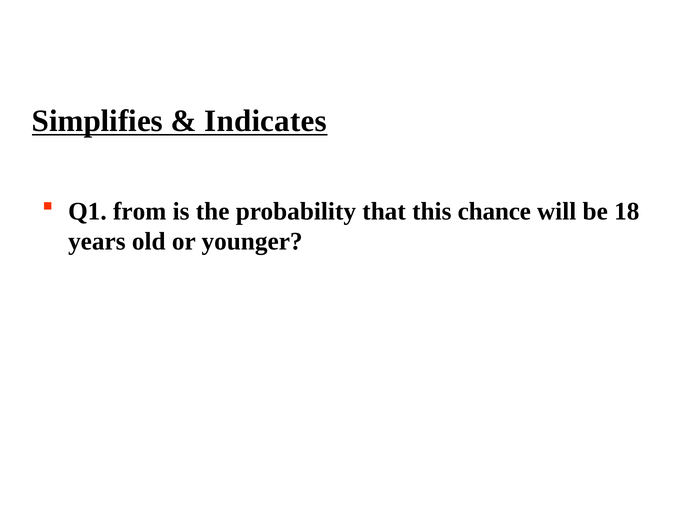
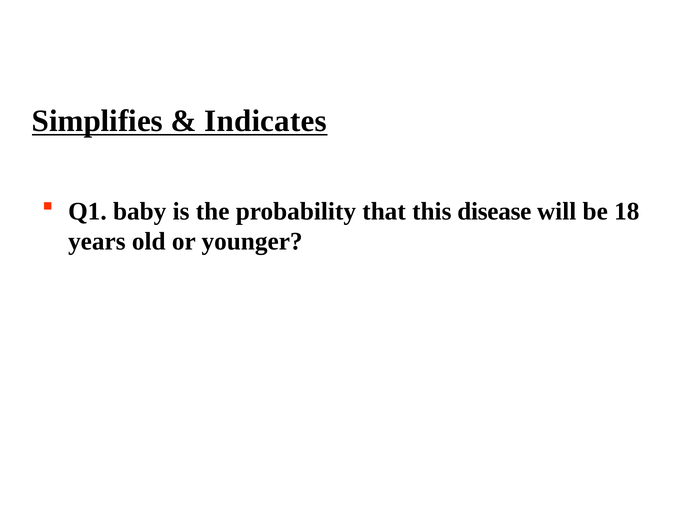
from: from -> baby
chance: chance -> disease
